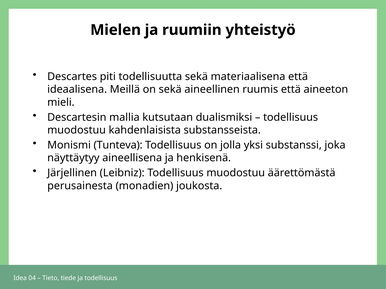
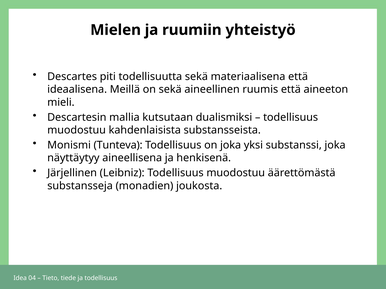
on jolla: jolla -> joka
perusainesta: perusainesta -> substansseja
